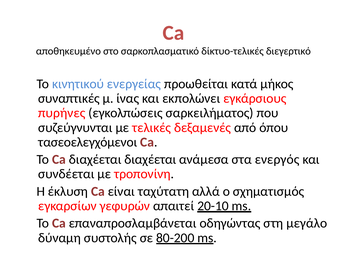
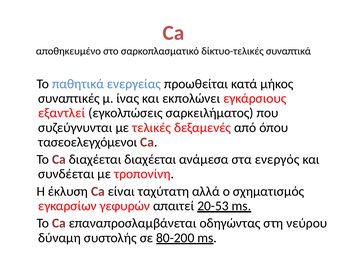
διεγερτικό: διεγερτικό -> συναπτικά
κινητικού: κινητικού -> παθητικά
πυρήνες: πυρήνες -> εξαντλεί
20-10: 20-10 -> 20-53
μεγάλο: μεγάλο -> νεύρου
